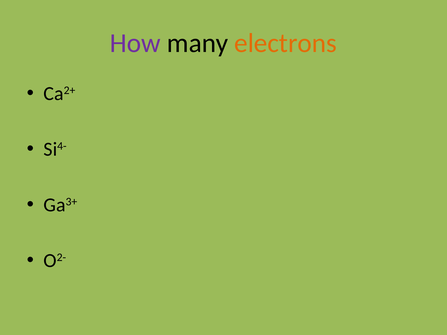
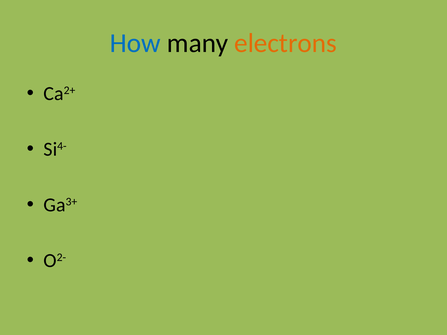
How colour: purple -> blue
